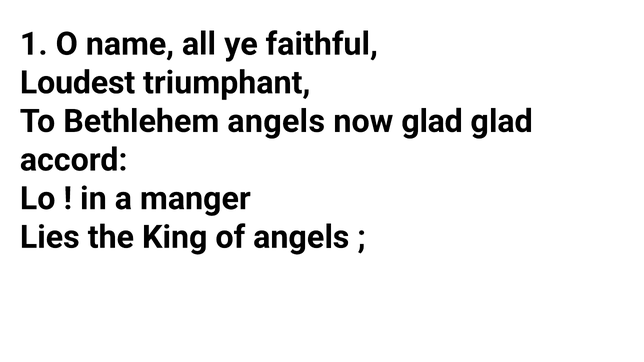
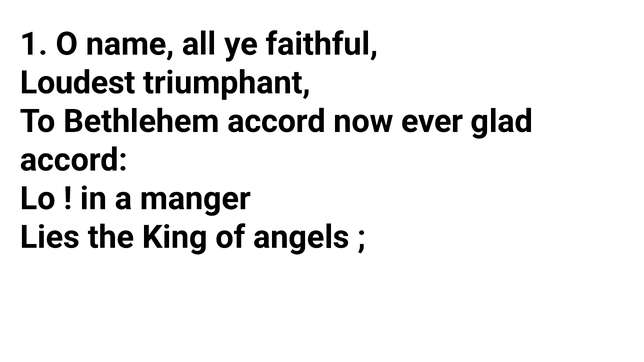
Bethlehem angels: angels -> accord
now glad: glad -> ever
